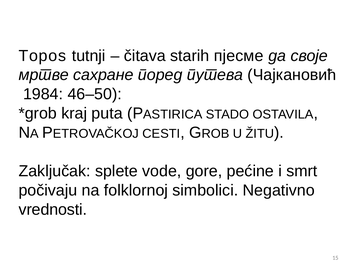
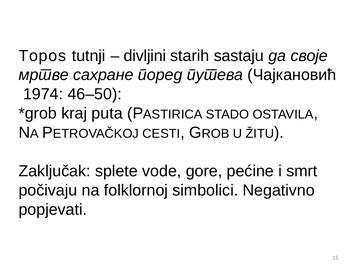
čitava: čitava -> divljini
пјесме: пјесме -> sastaju
1984: 1984 -> 1974
vrednosti: vrednosti -> popjevati
